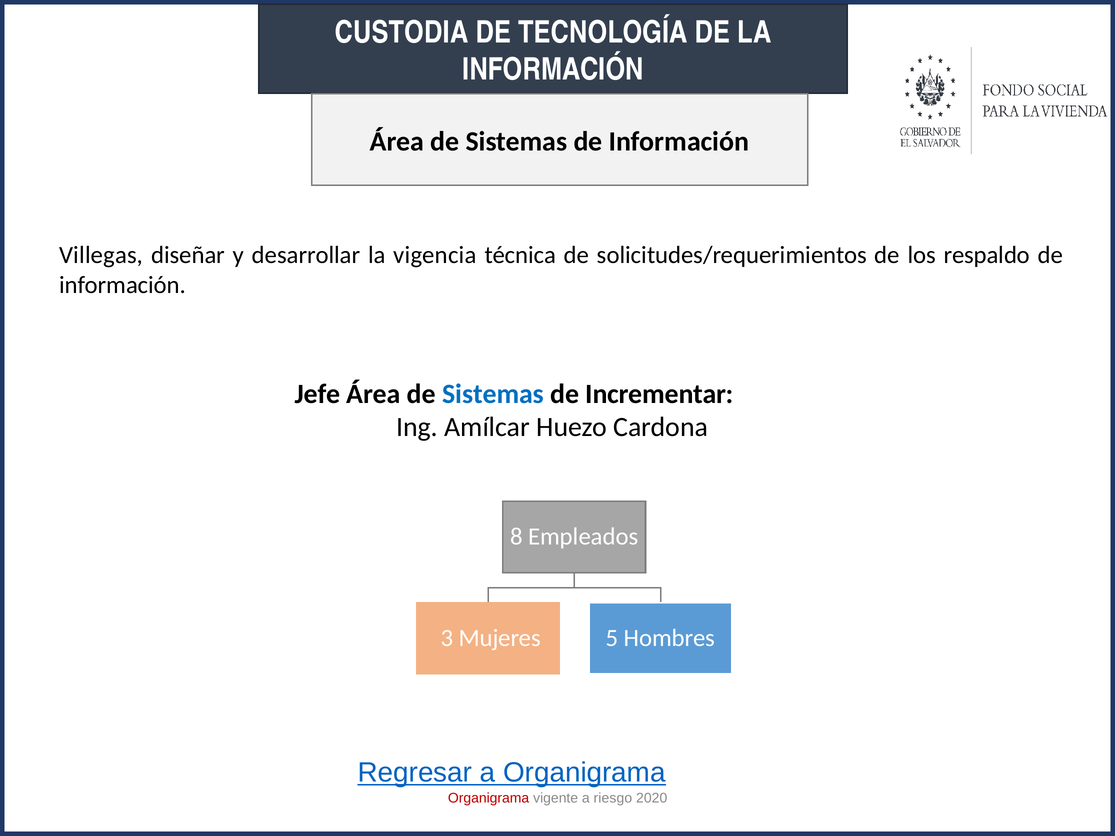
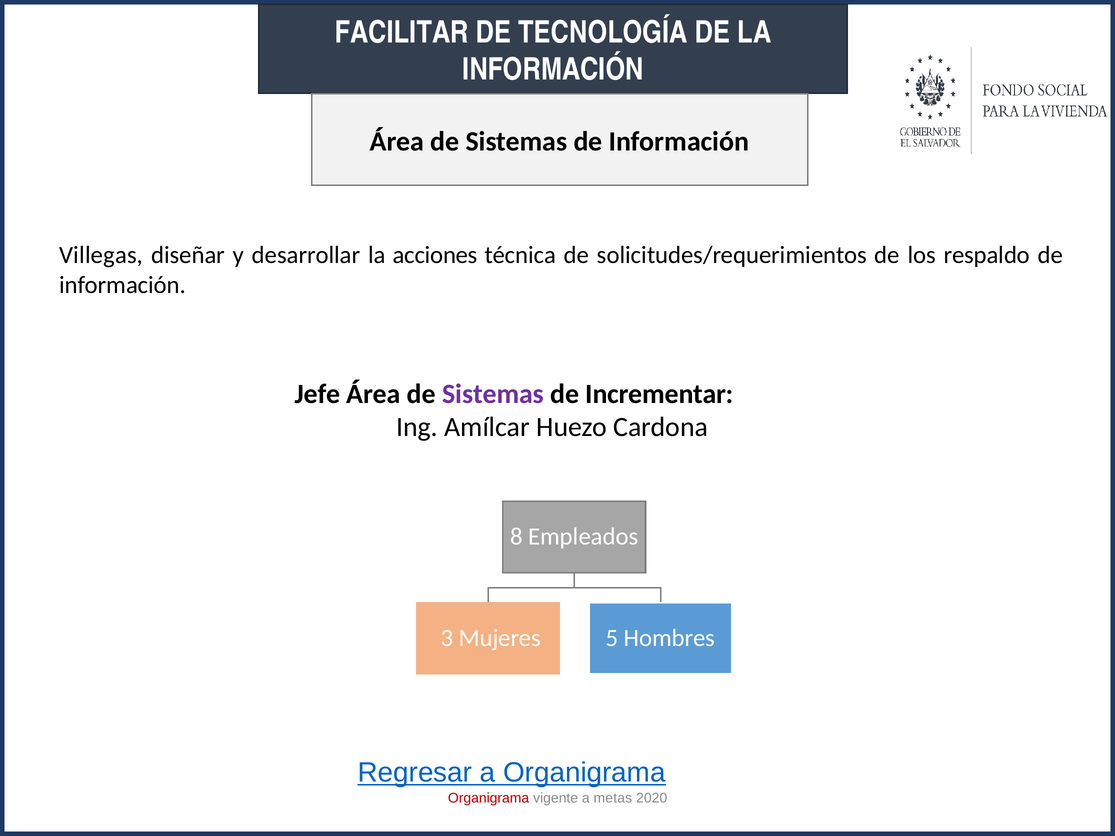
CUSTODIA: CUSTODIA -> FACILITAR
vigencia: vigencia -> acciones
Sistemas at (493, 394) colour: blue -> purple
riesgo: riesgo -> metas
